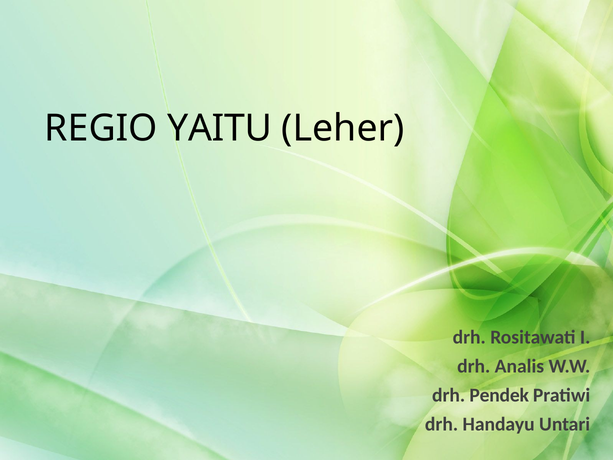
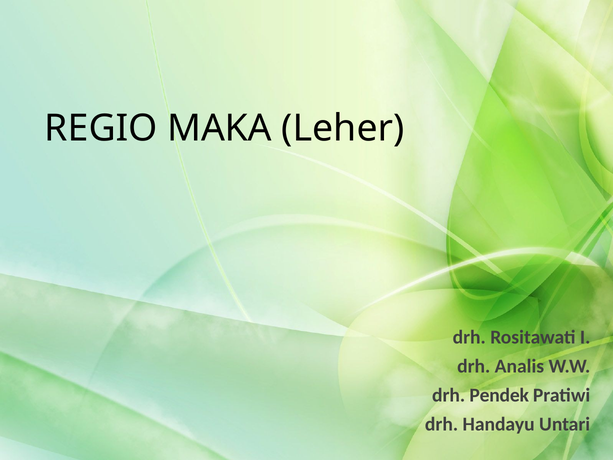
YAITU: YAITU -> MAKA
